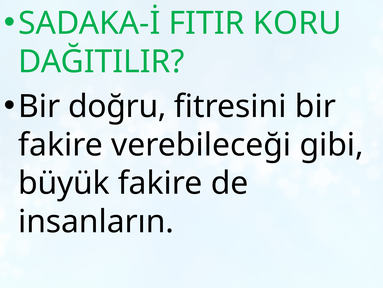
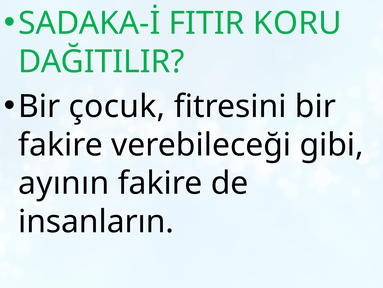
doğru: doğru -> çocuk
büyük: büyük -> ayının
